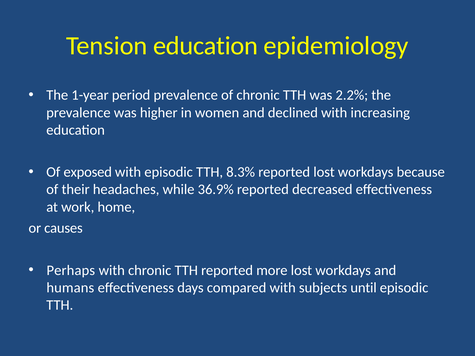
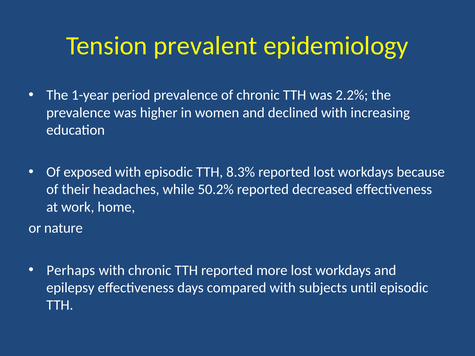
Tension education: education -> prevalent
36.9%: 36.9% -> 50.2%
causes: causes -> nature
humans: humans -> epilepsy
